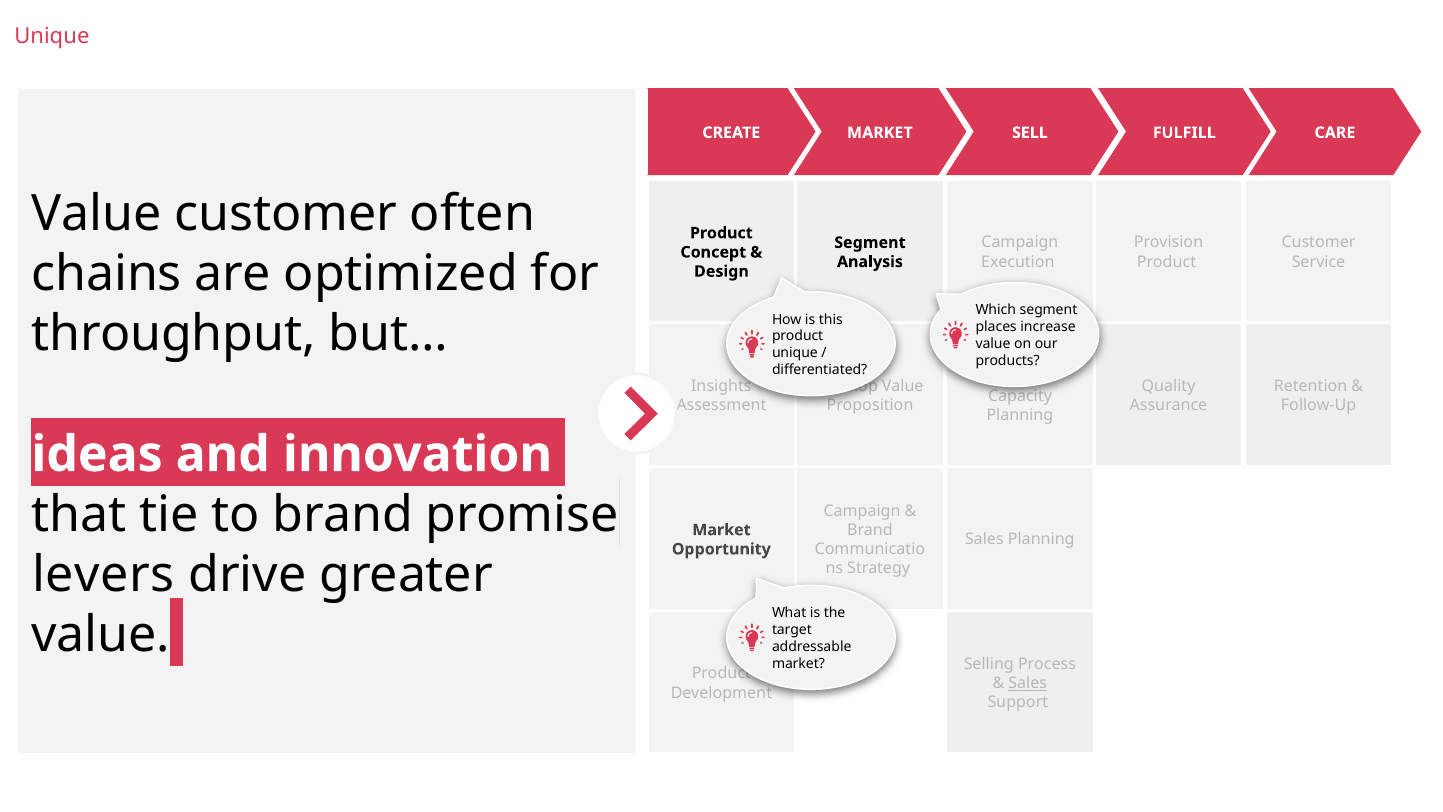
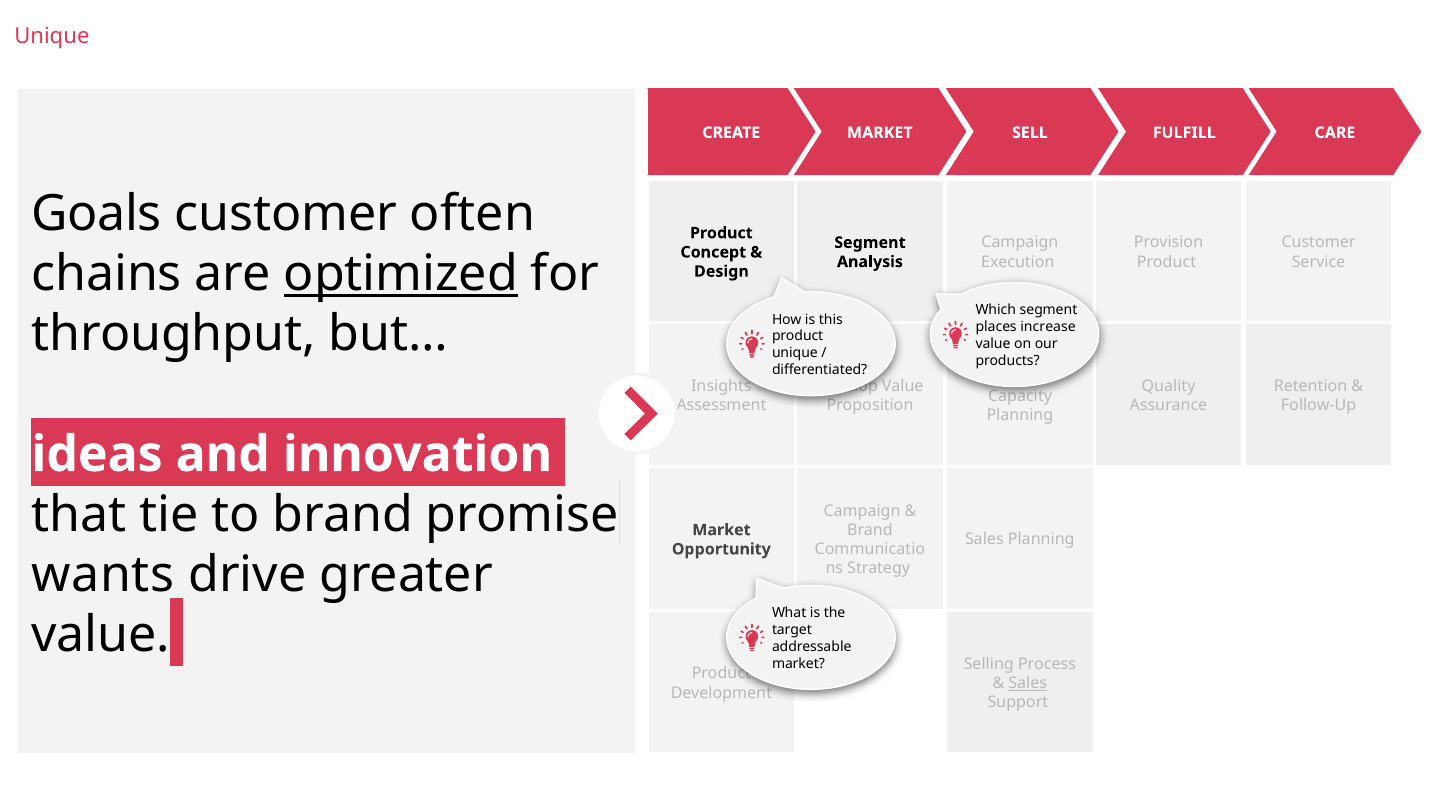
Value at (96, 214): Value -> Goals
optimized underline: none -> present
levers: levers -> wants
